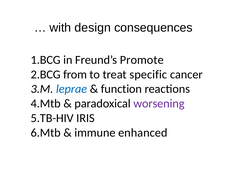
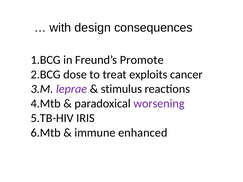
from: from -> dose
specific: specific -> exploits
leprae colour: blue -> purple
function: function -> stimulus
